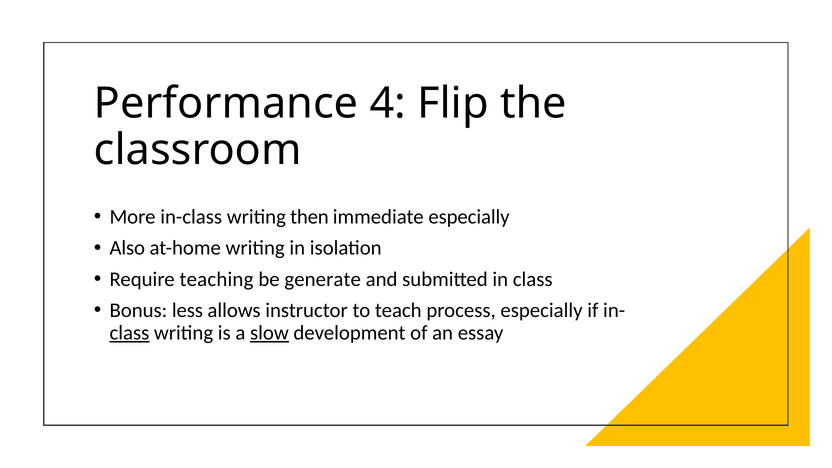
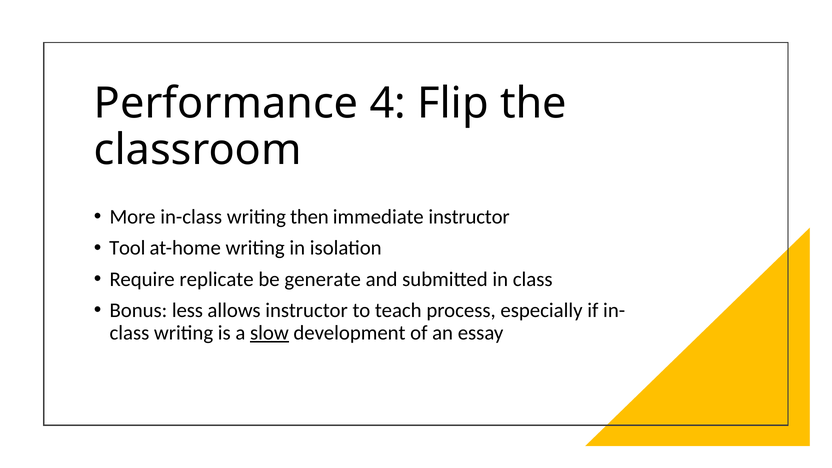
immediate especially: especially -> instructor
Also: Also -> Tool
teaching: teaching -> replicate
class at (129, 333) underline: present -> none
